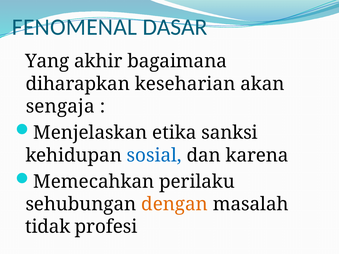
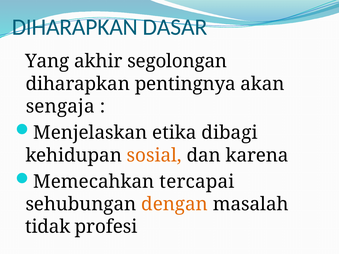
FENOMENAL at (75, 27): FENOMENAL -> DIHARAPKAN
bagaimana: bagaimana -> segolongan
keseharian: keseharian -> pentingnya
sanksi: sanksi -> dibagi
sosial colour: blue -> orange
perilaku: perilaku -> tercapai
